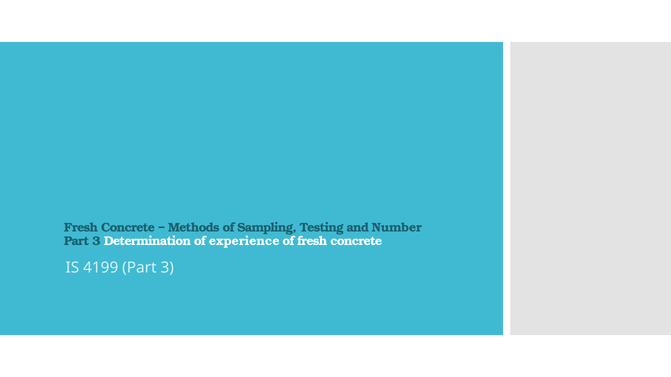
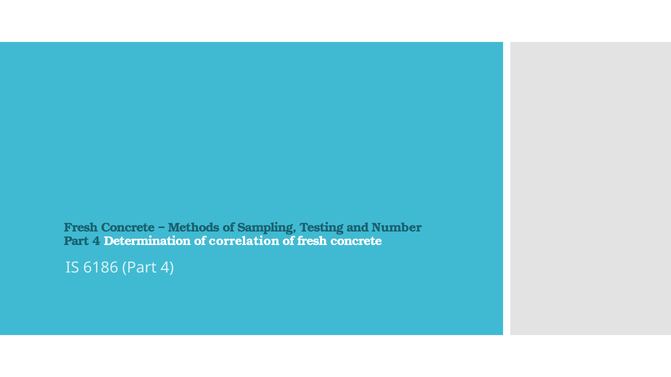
3 at (96, 241): 3 -> 4
experience: experience -> correlation
4199: 4199 -> 6186
3 at (167, 268): 3 -> 4
